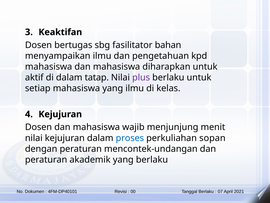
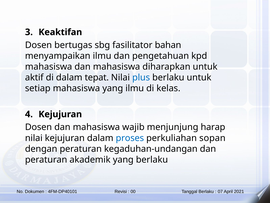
tatap: tatap -> tepat
plus colour: purple -> blue
menit: menit -> harap
mencontek-undangan: mencontek-undangan -> kegaduhan-undangan
